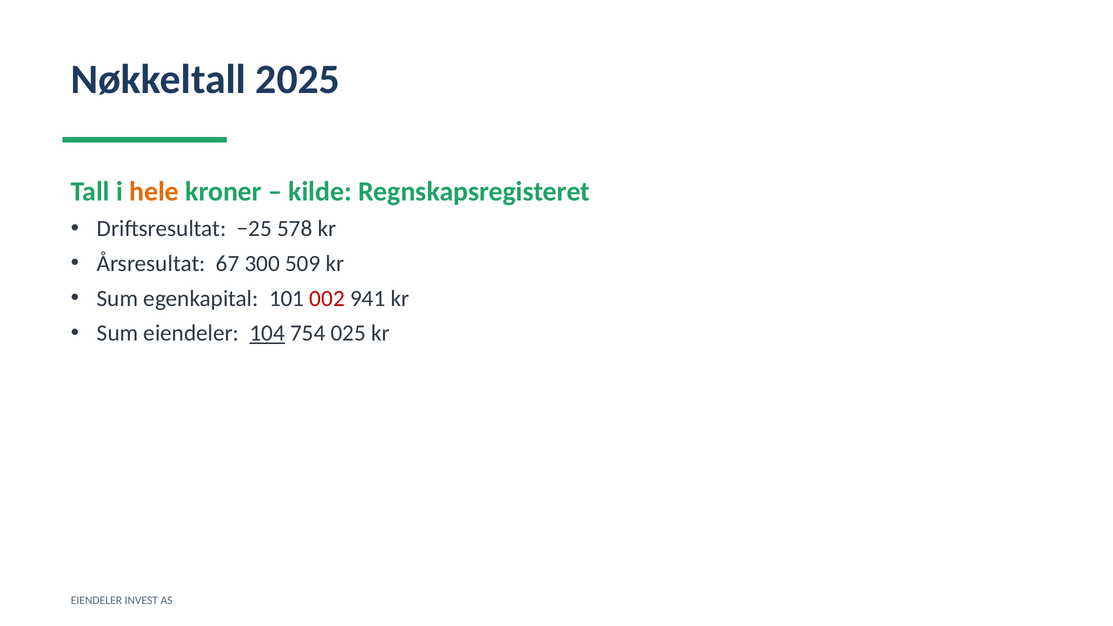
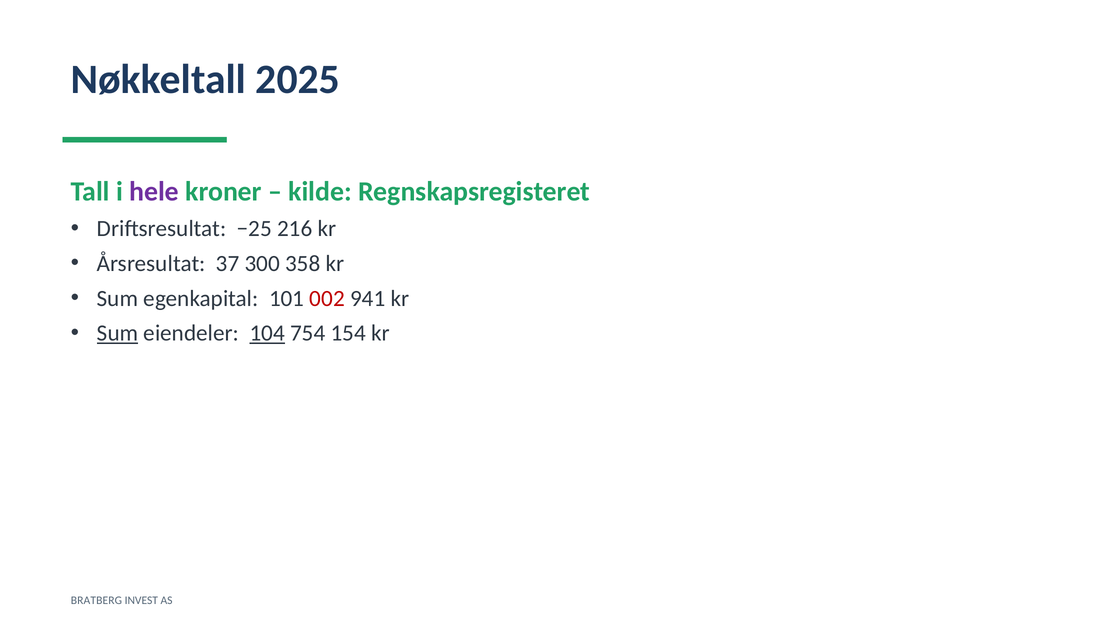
hele colour: orange -> purple
578: 578 -> 216
67: 67 -> 37
509: 509 -> 358
Sum at (118, 333) underline: none -> present
025: 025 -> 154
EIENDELER at (96, 601): EIENDELER -> BRATBERG
